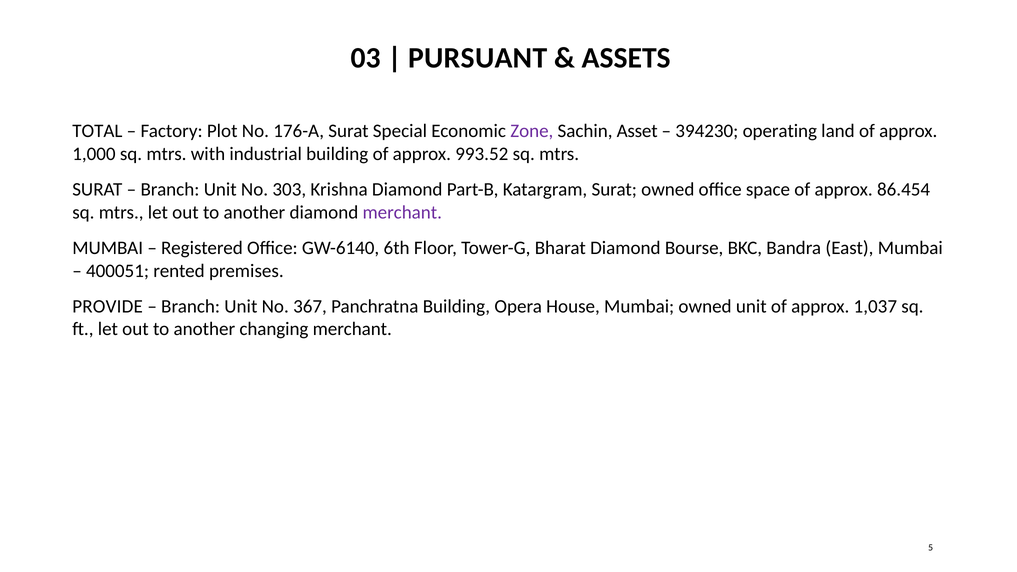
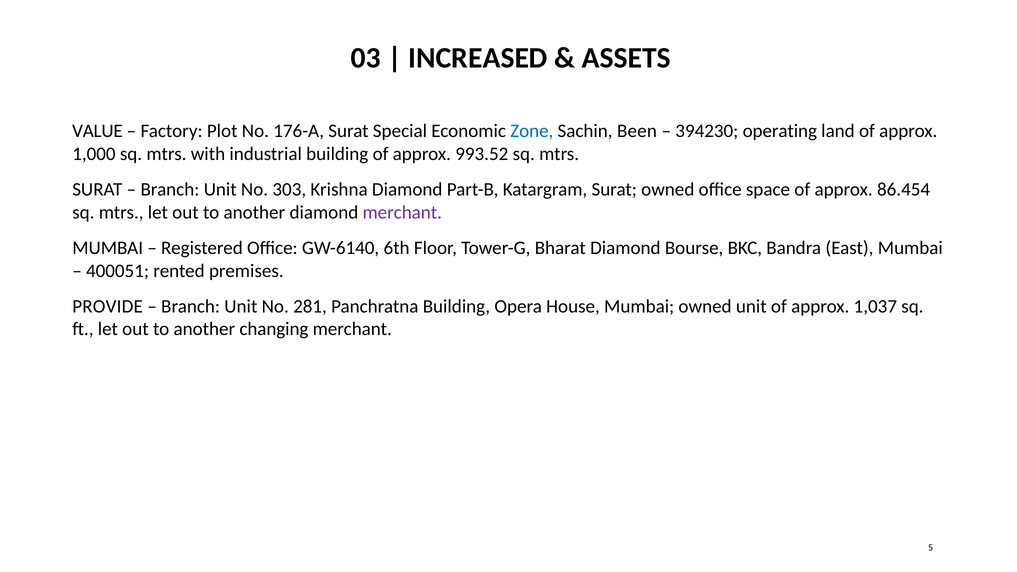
PURSUANT: PURSUANT -> INCREASED
TOTAL: TOTAL -> VALUE
Zone colour: purple -> blue
Asset: Asset -> Been
367: 367 -> 281
